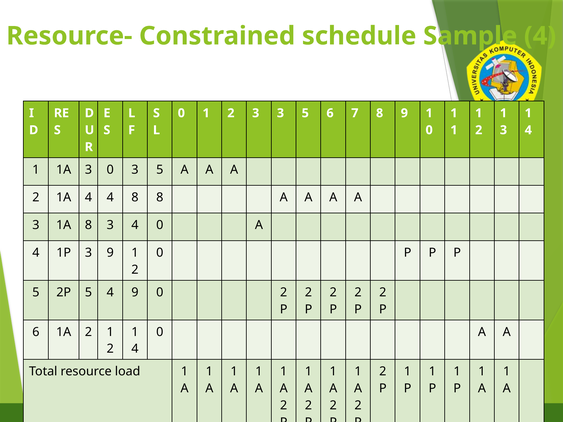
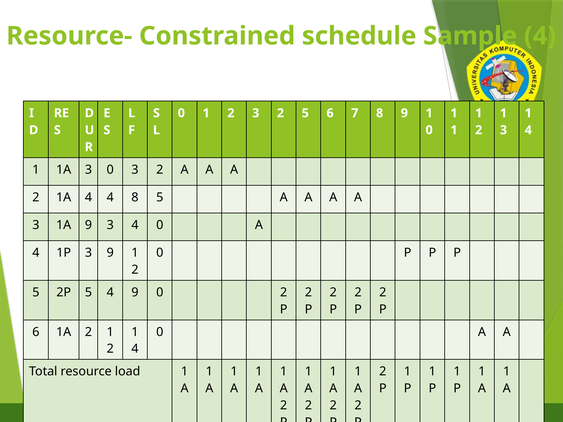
2 3 3: 3 -> 2
0 3 5: 5 -> 2
8 8: 8 -> 5
1A 8: 8 -> 9
